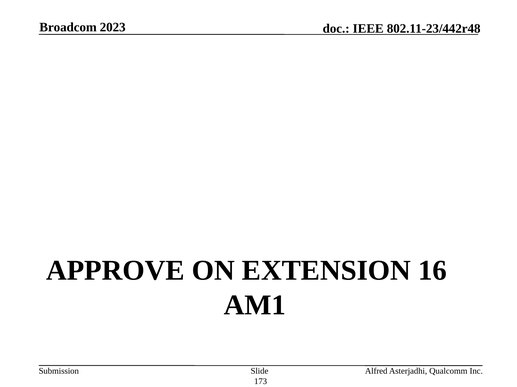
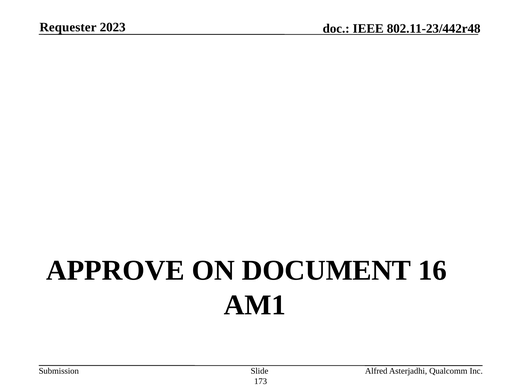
Broadcom: Broadcom -> Requester
EXTENSION: EXTENSION -> DOCUMENT
